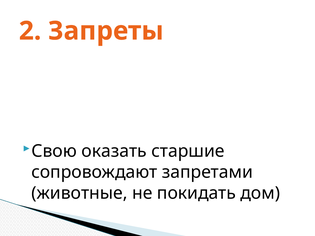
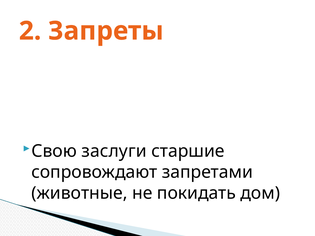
оказать: оказать -> заслуги
